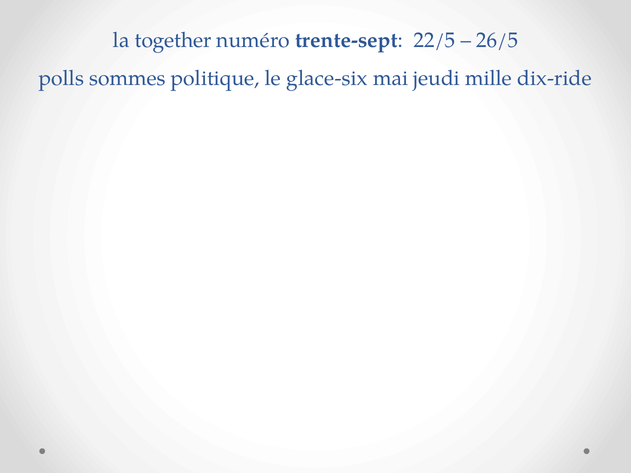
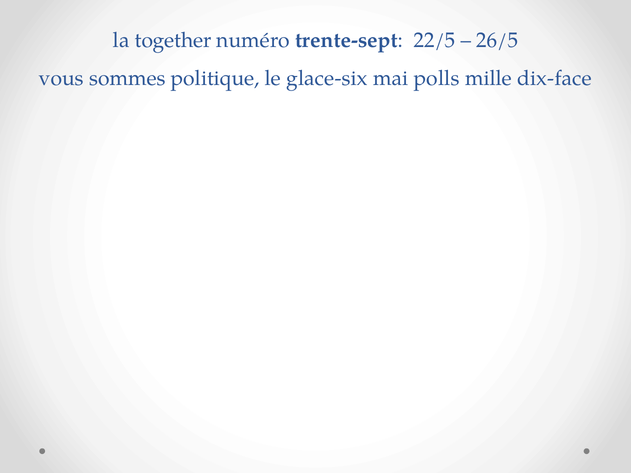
polls: polls -> vous
jeudi: jeudi -> polls
dix-ride: dix-ride -> dix-face
